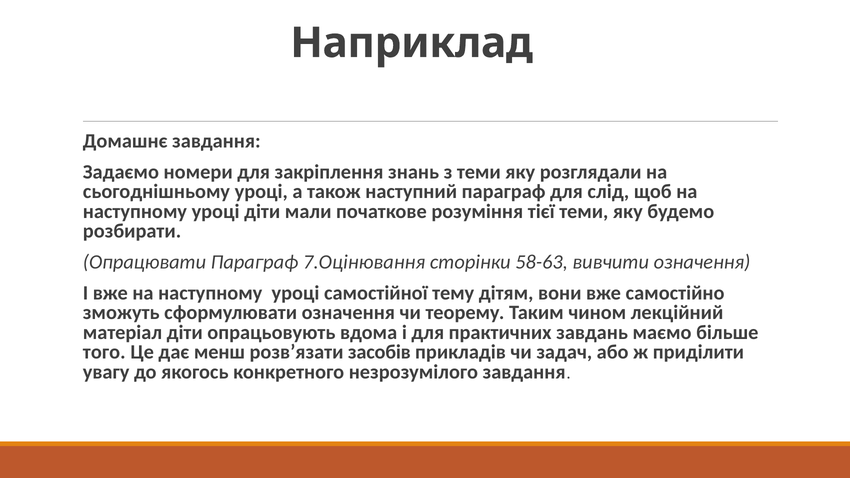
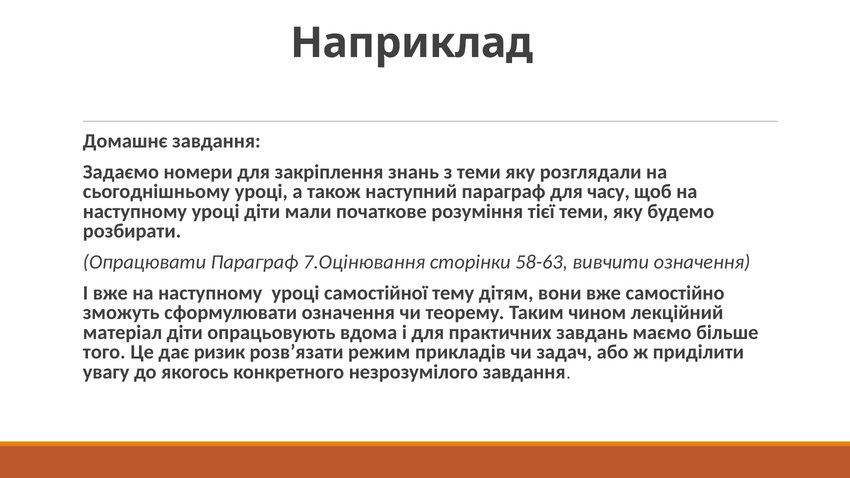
слід: слід -> часу
менш: менш -> ризик
засобів: засобів -> режим
